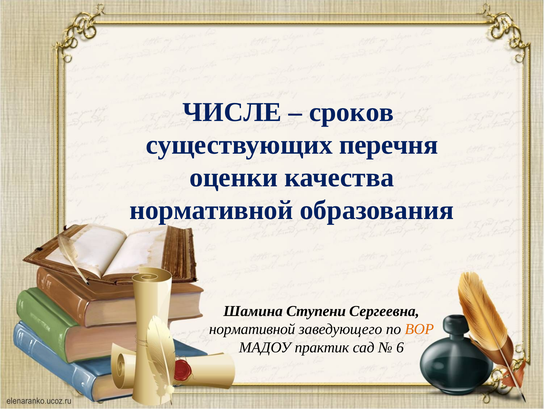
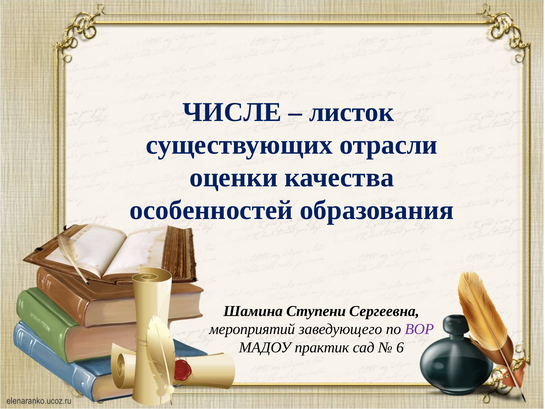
сроков: сроков -> листок
перечня: перечня -> отрасли
нормативной at (211, 210): нормативной -> особенностей
нормативной at (252, 329): нормативной -> мероприятий
ВОР colour: orange -> purple
